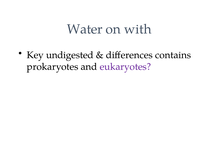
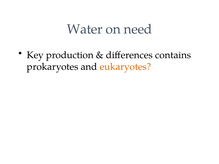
with: with -> need
undigested: undigested -> production
eukaryotes colour: purple -> orange
